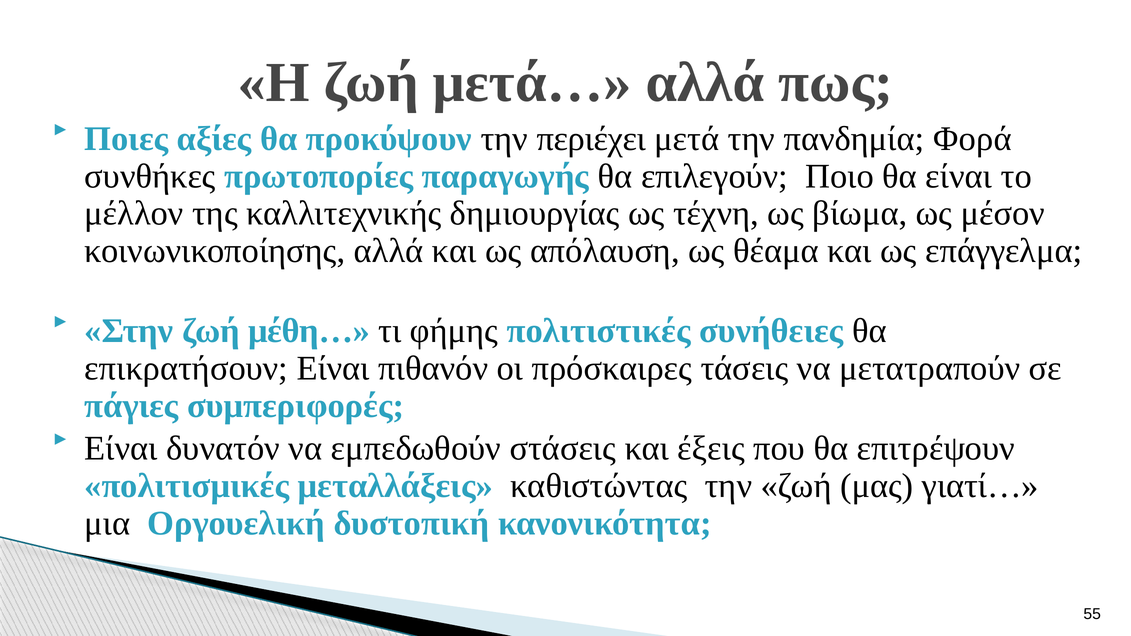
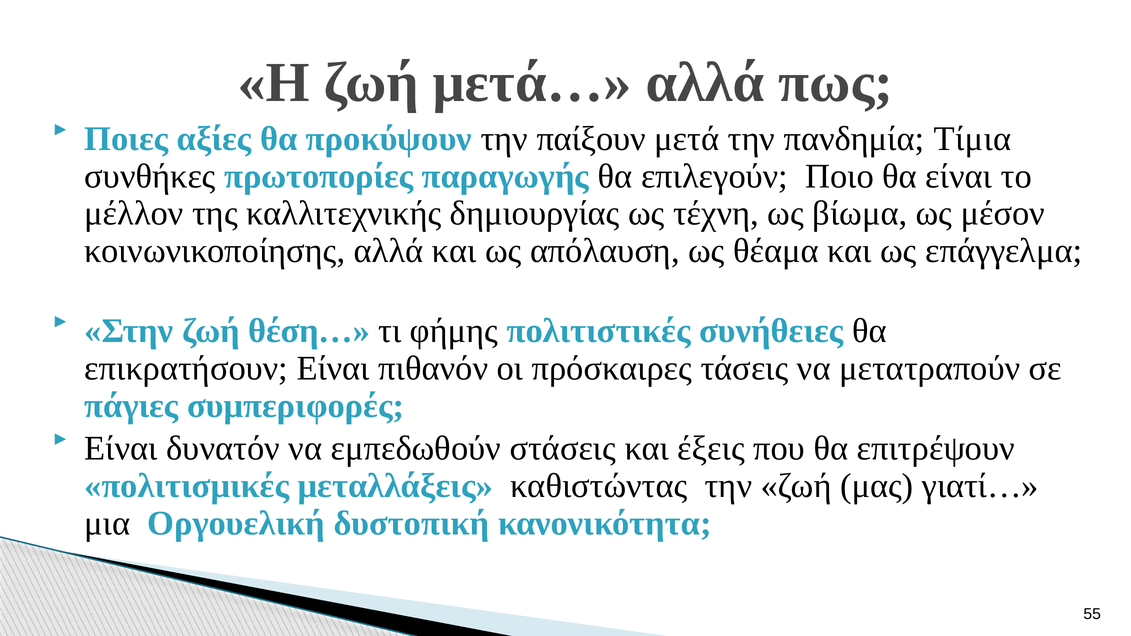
περιέχει: περιέχει -> παίξουν
Φορά: Φορά -> Τίμια
μέθη…: μέθη… -> θέση…
